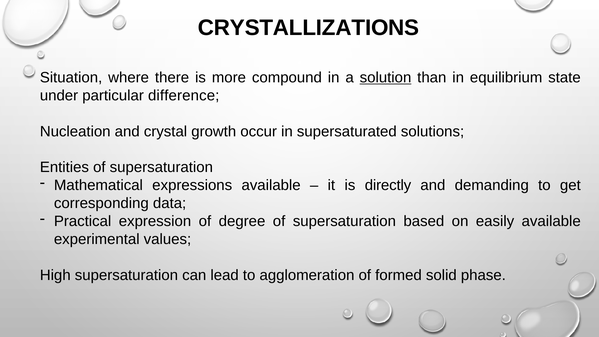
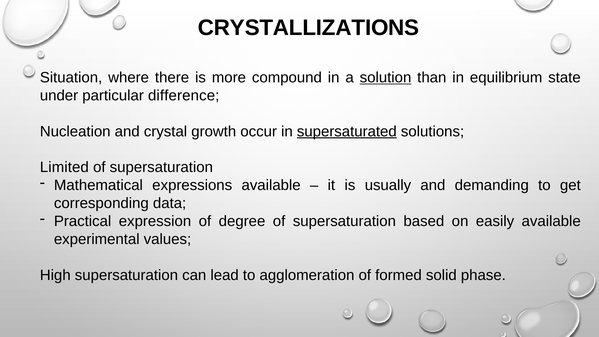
supersaturated underline: none -> present
Entities: Entities -> Limited
directly: directly -> usually
